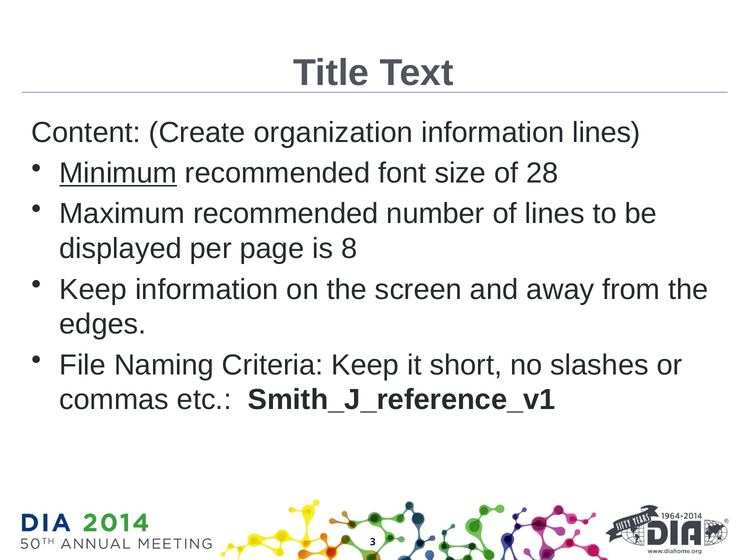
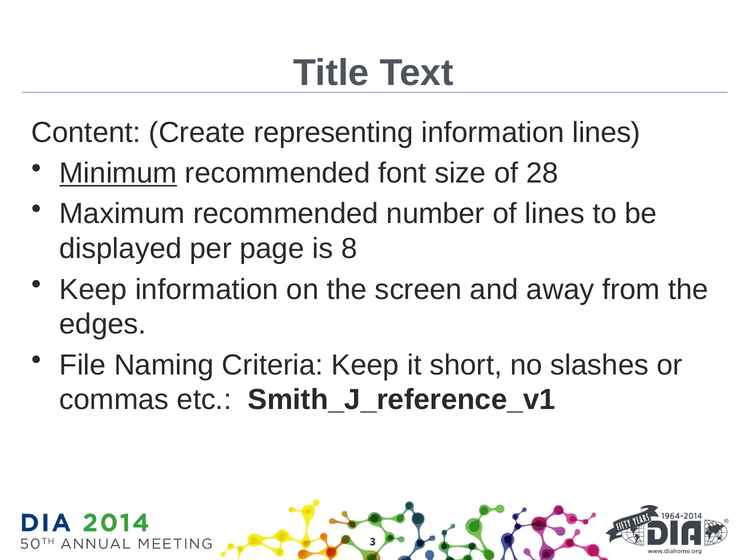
organization: organization -> representing
